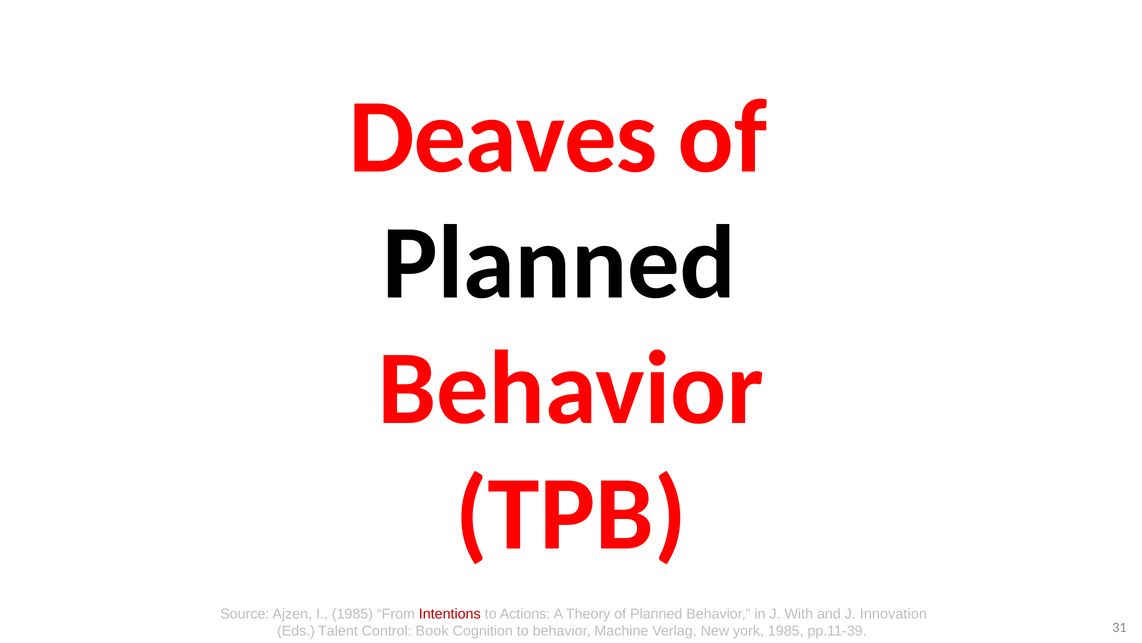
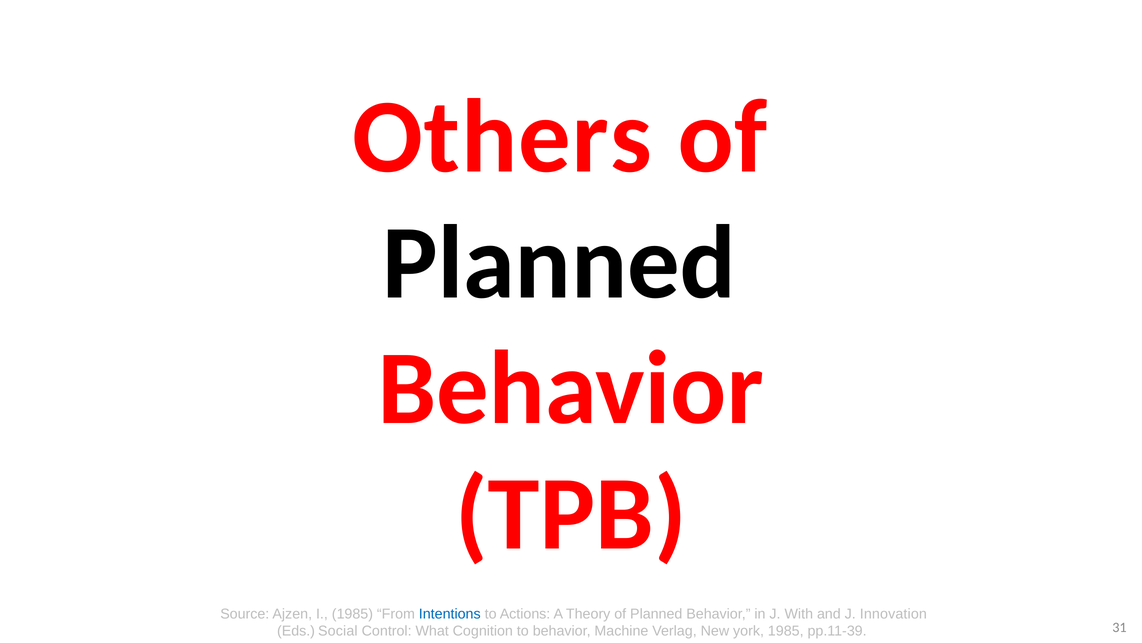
Deaves: Deaves -> Others
Intentions colour: red -> blue
Talent: Talent -> Social
Book: Book -> What
